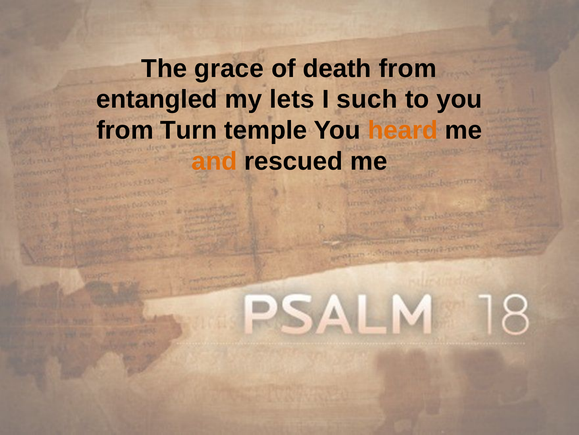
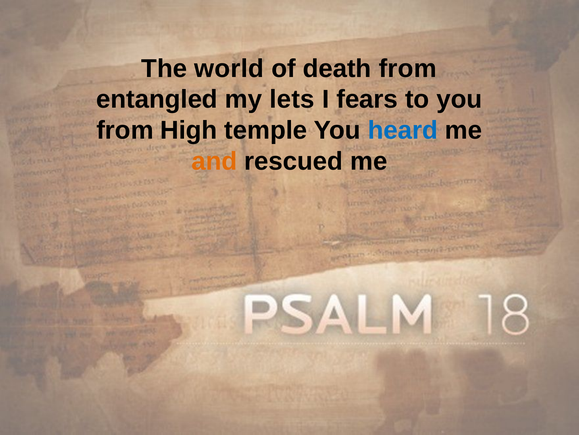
grace: grace -> world
such: such -> fears
Turn: Turn -> High
heard colour: orange -> blue
